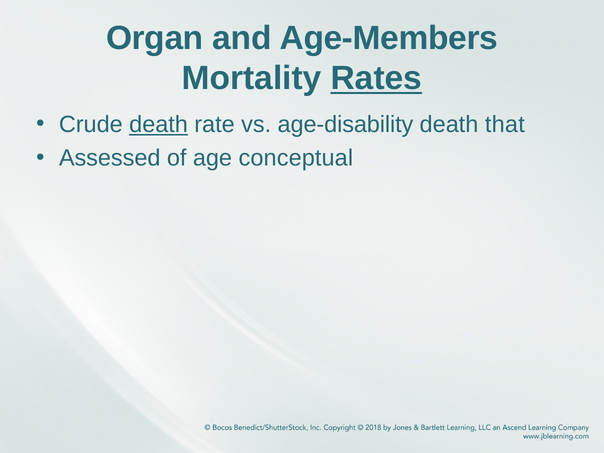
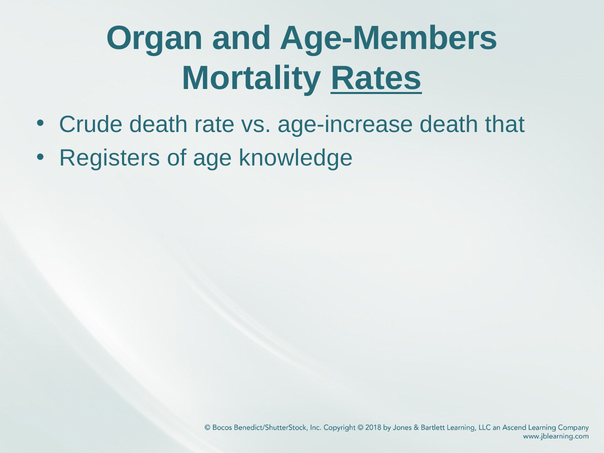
death at (159, 124) underline: present -> none
age-disability: age-disability -> age-increase
Assessed: Assessed -> Registers
conceptual: conceptual -> knowledge
